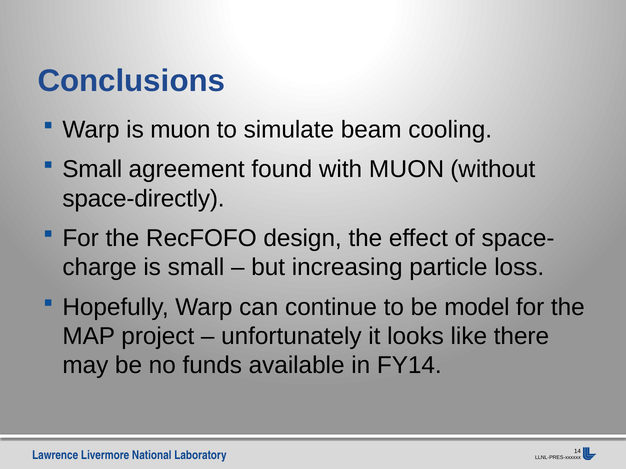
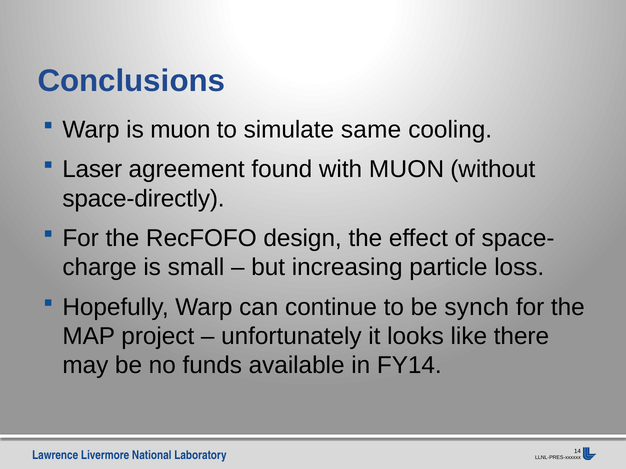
beam: beam -> same
Small at (92, 170): Small -> Laser
model: model -> synch
